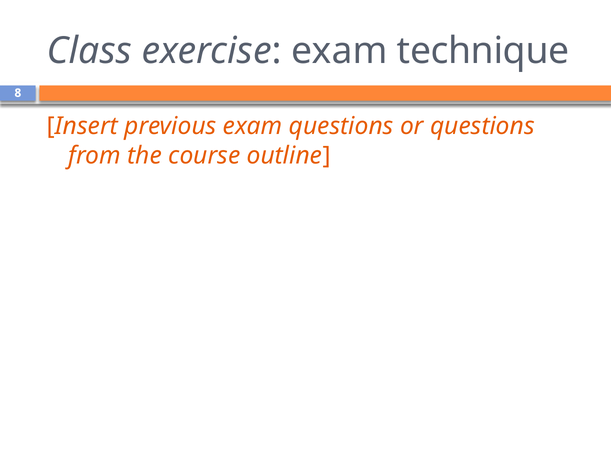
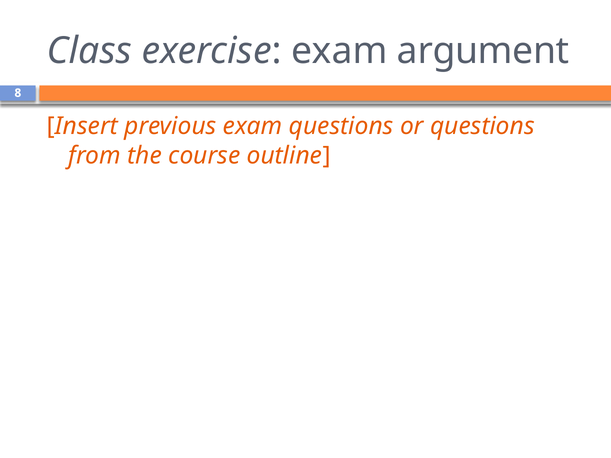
technique: technique -> argument
